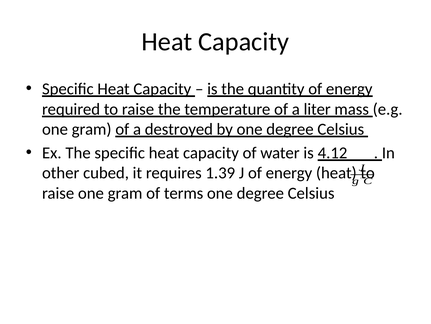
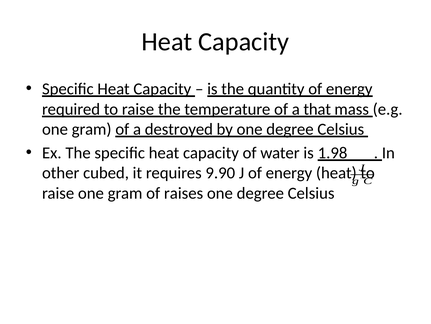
liter: liter -> that
4.12: 4.12 -> 1.98
1.39: 1.39 -> 9.90
terms: terms -> raises
